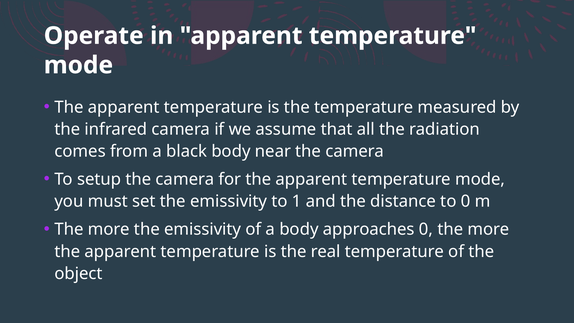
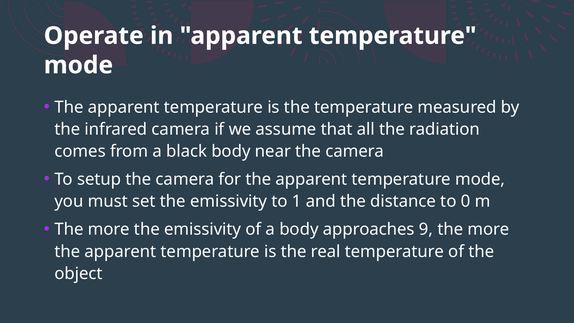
approaches 0: 0 -> 9
